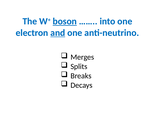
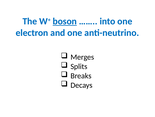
and underline: present -> none
